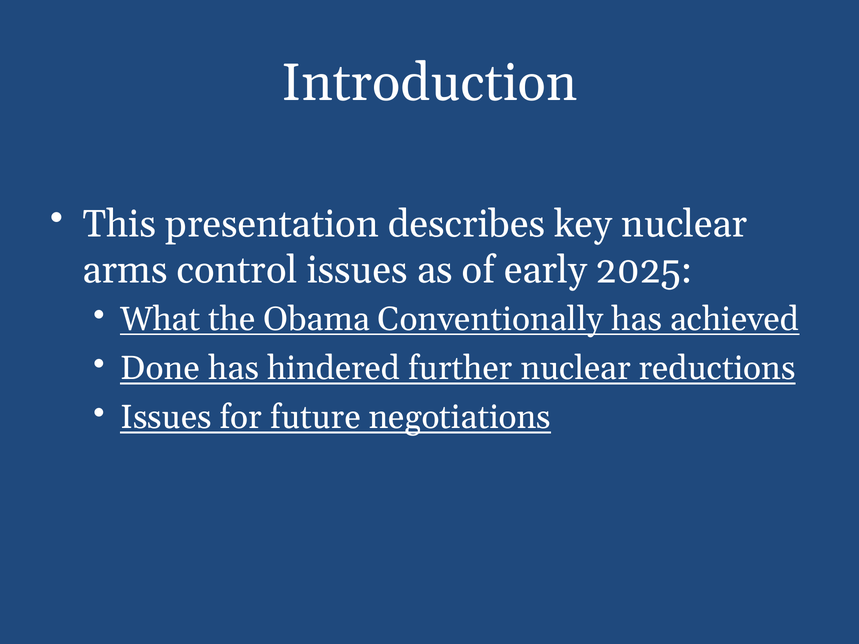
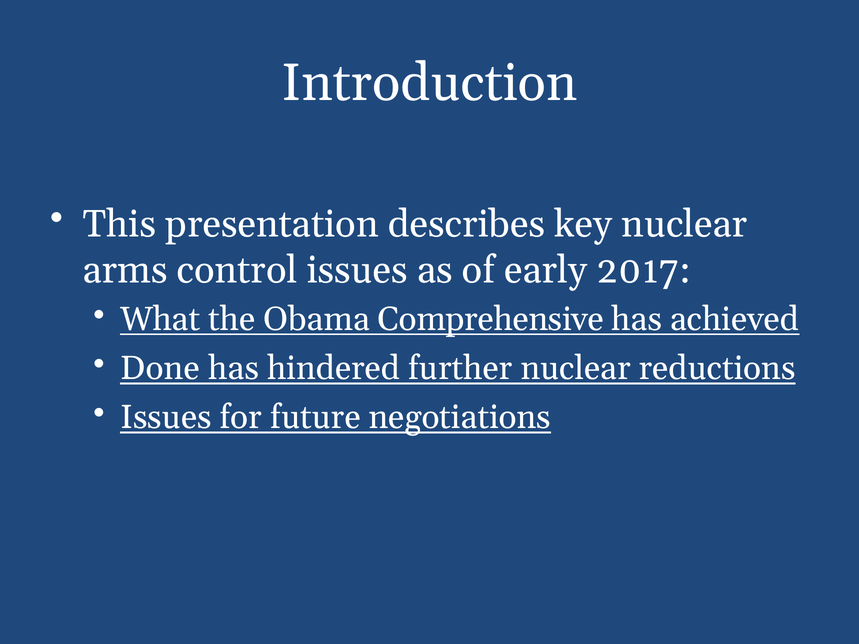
2025: 2025 -> 2017
Conventionally: Conventionally -> Comprehensive
